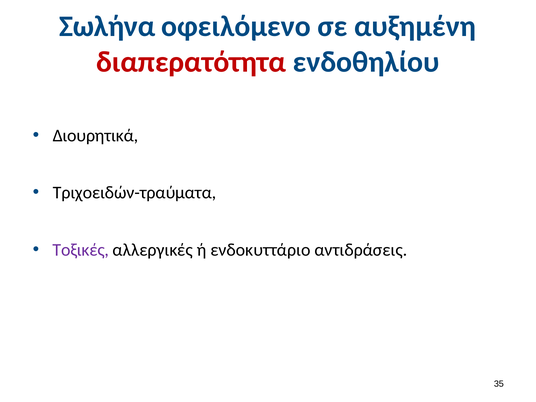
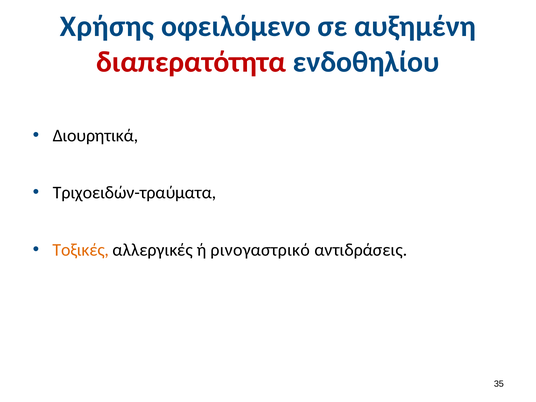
Σωλήνα: Σωλήνα -> Χρήσης
Τοξικές colour: purple -> orange
ενδοκυττάριο: ενδοκυττάριο -> ρινογαστρικό
